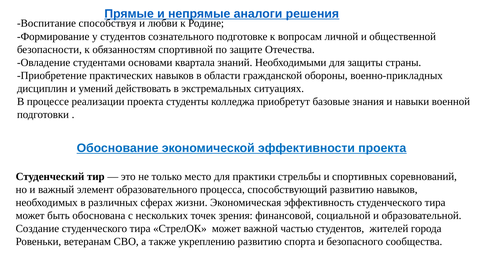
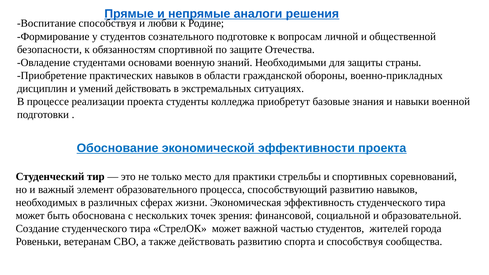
квартала: квартала -> военную
также укреплению: укреплению -> действовать
и безопасного: безопасного -> способствуя
